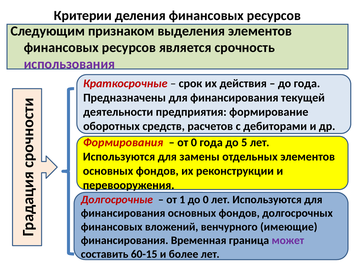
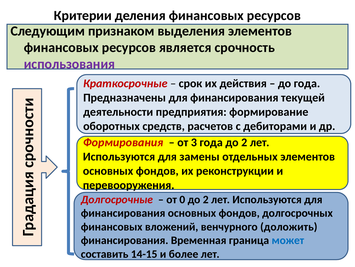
от 0: 0 -> 3
года до 5: 5 -> 2
1: 1 -> 0
0 at (206, 199): 0 -> 2
имеющие: имеющие -> доложить
может colour: purple -> blue
60-15: 60-15 -> 14-15
